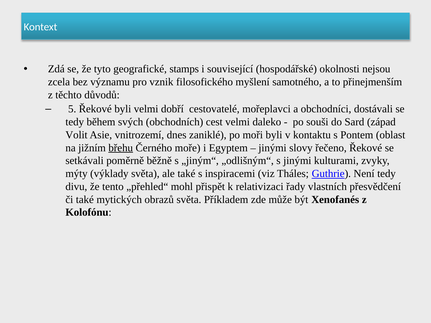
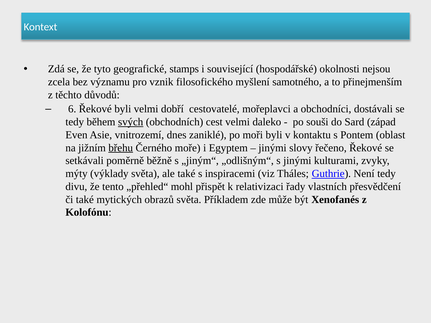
5: 5 -> 6
svých underline: none -> present
Volit: Volit -> Even
